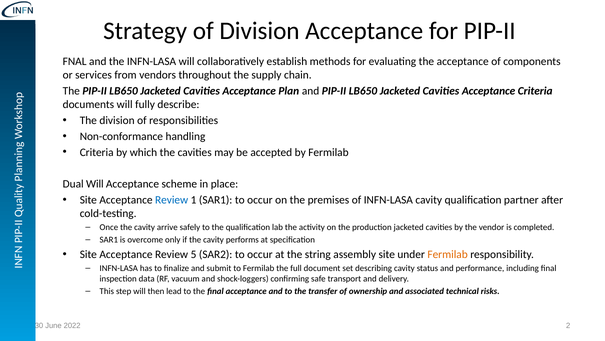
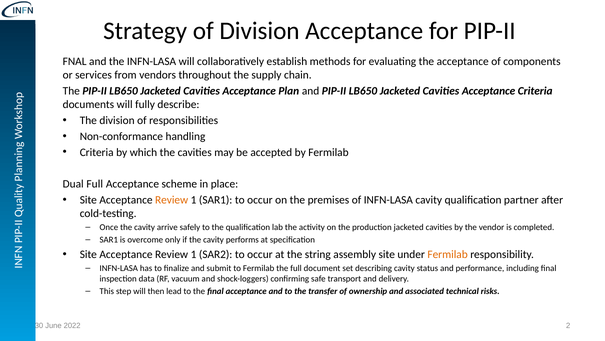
Dual Will: Will -> Full
Review at (172, 200) colour: blue -> orange
5 at (194, 254): 5 -> 1
